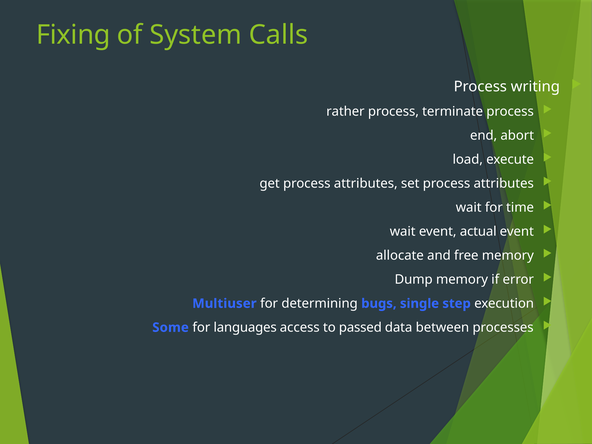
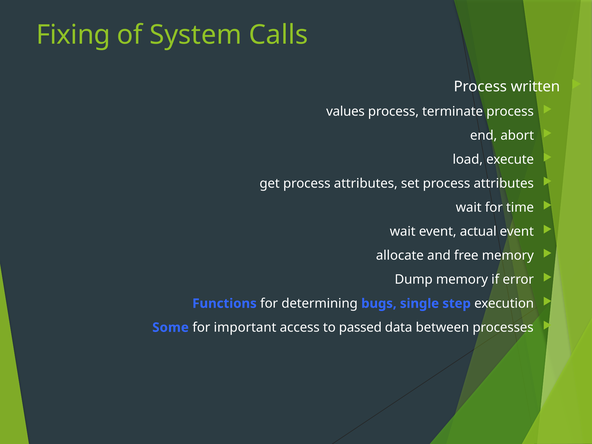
writing: writing -> written
rather: rather -> values
Multiuser: Multiuser -> Functions
languages: languages -> important
